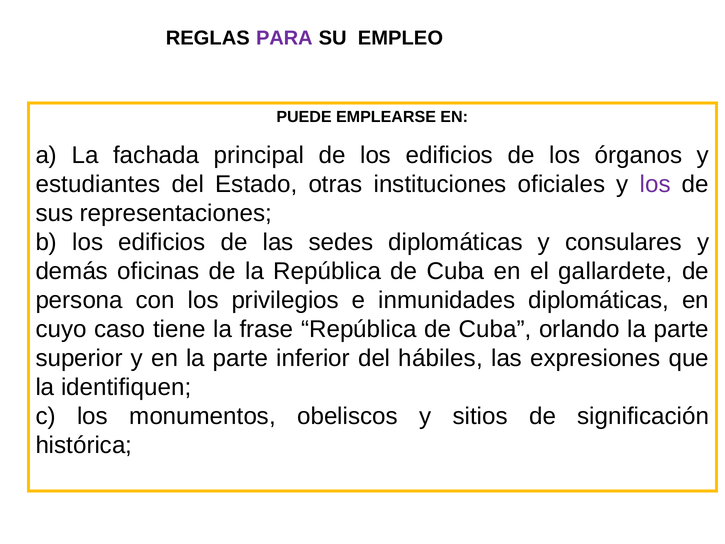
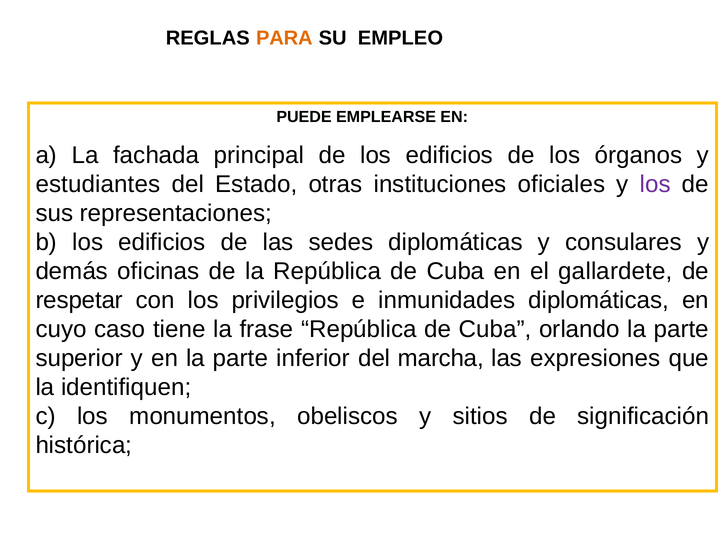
PARA colour: purple -> orange
persona: persona -> respetar
hábiles: hábiles -> marcha
